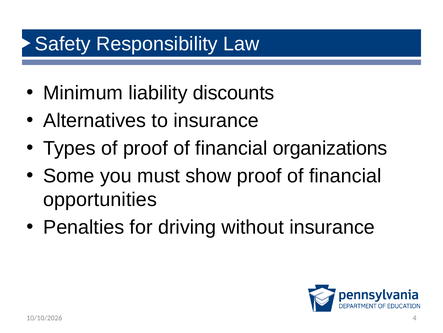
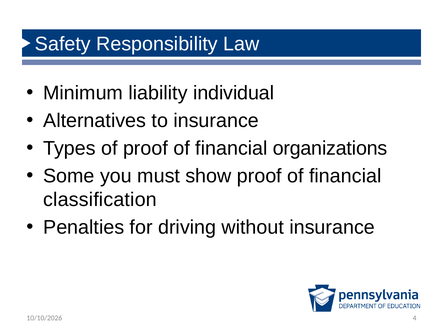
discounts: discounts -> individual
opportunities: opportunities -> classification
